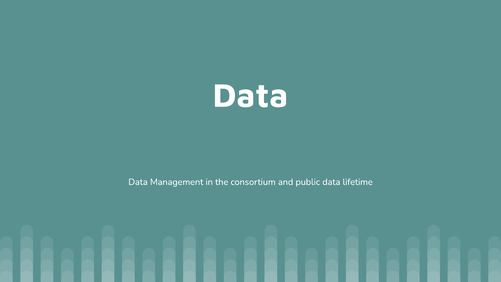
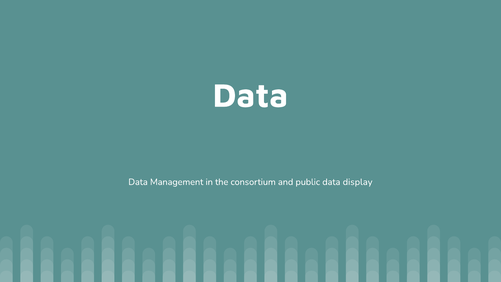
lifetime: lifetime -> display
